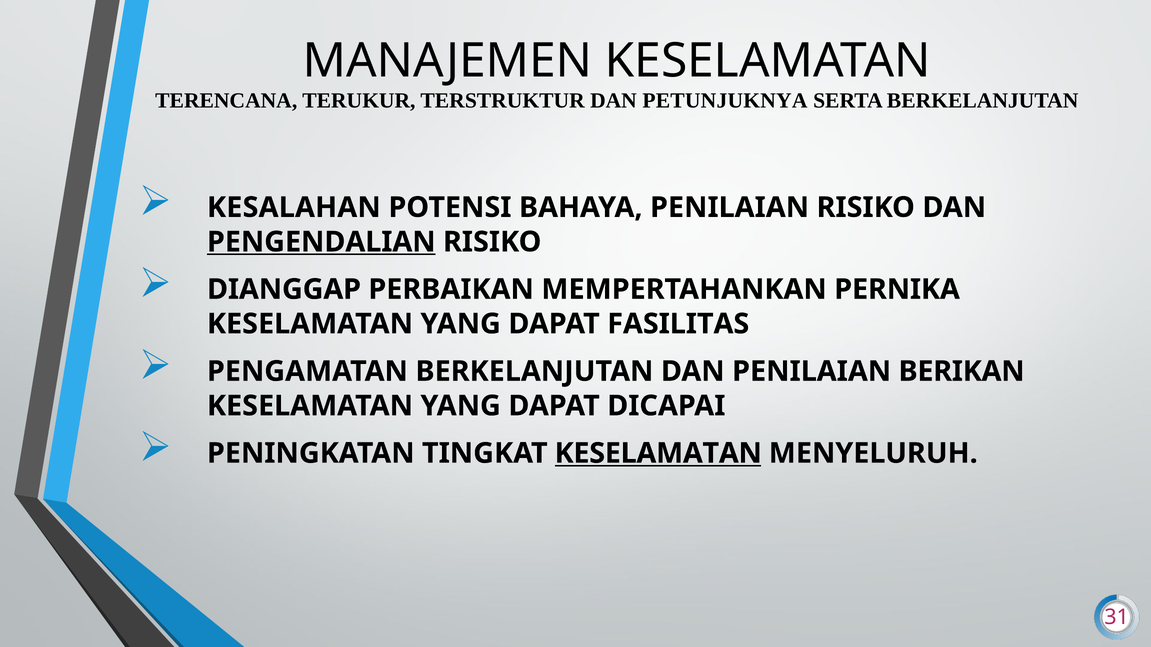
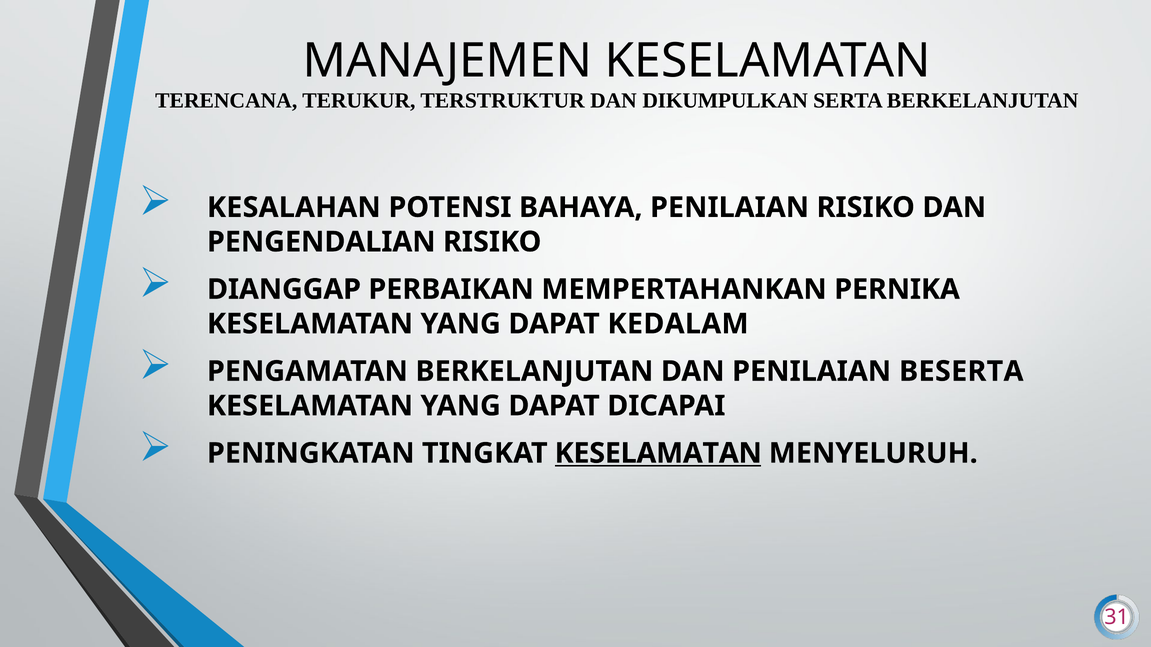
PETUNJUKNYA: PETUNJUKNYA -> DIKUMPULKAN
PENGENDALIAN underline: present -> none
FASILITAS: FASILITAS -> KEDALAM
BERIKAN: BERIKAN -> BESERTA
